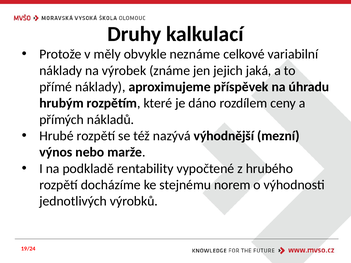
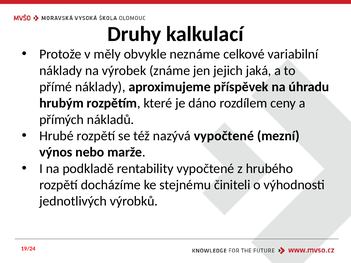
nazývá výhodnější: výhodnější -> vypočtené
norem: norem -> činiteli
